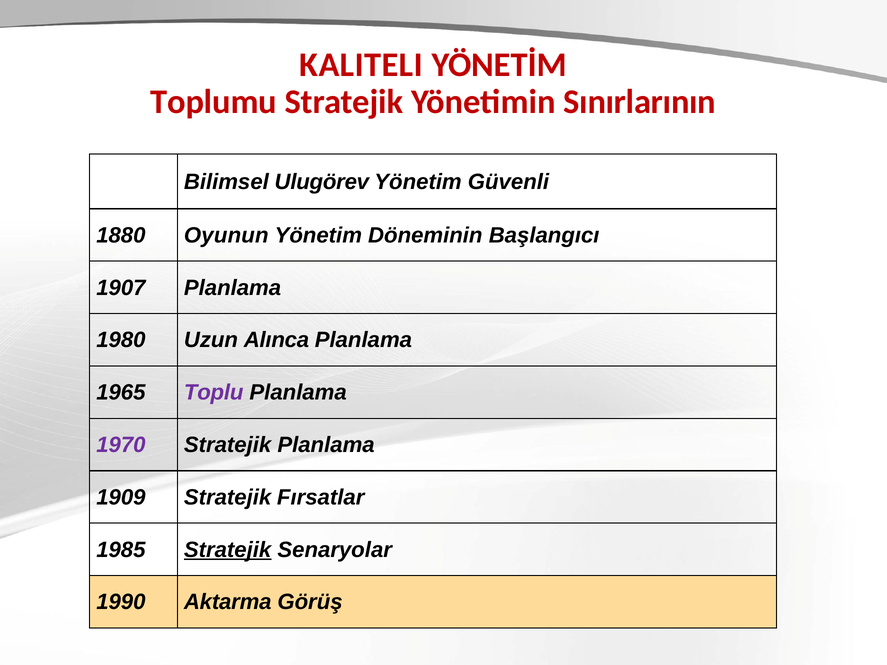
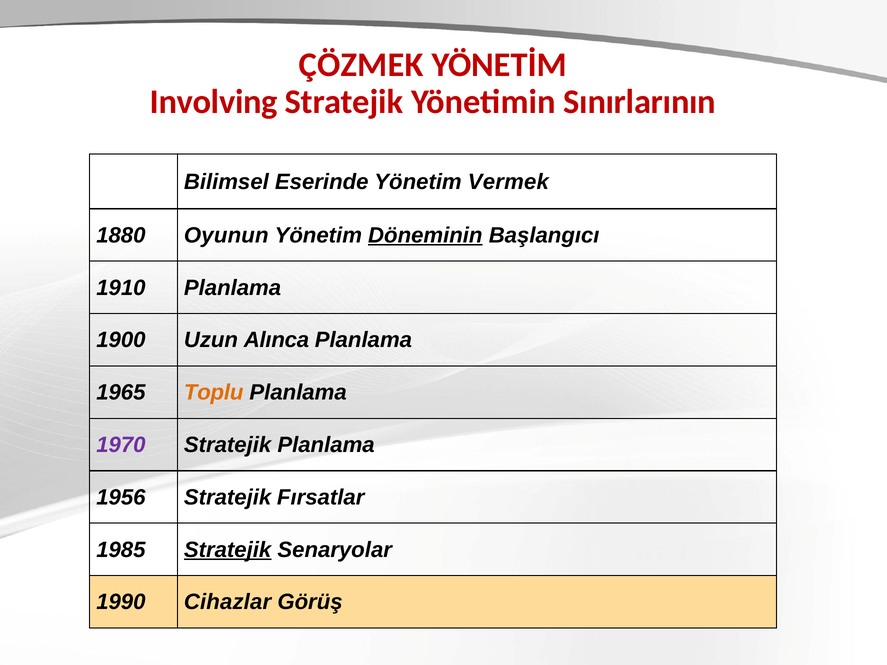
KALITELI: KALITELI -> ÇÖZMEK
Toplumu: Toplumu -> Involving
Ulugörev: Ulugörev -> Eserinde
Güvenli: Güvenli -> Vermek
Döneminin underline: none -> present
1907: 1907 -> 1910
1980: 1980 -> 1900
Toplu colour: purple -> orange
1909: 1909 -> 1956
Aktarma: Aktarma -> Cihazlar
